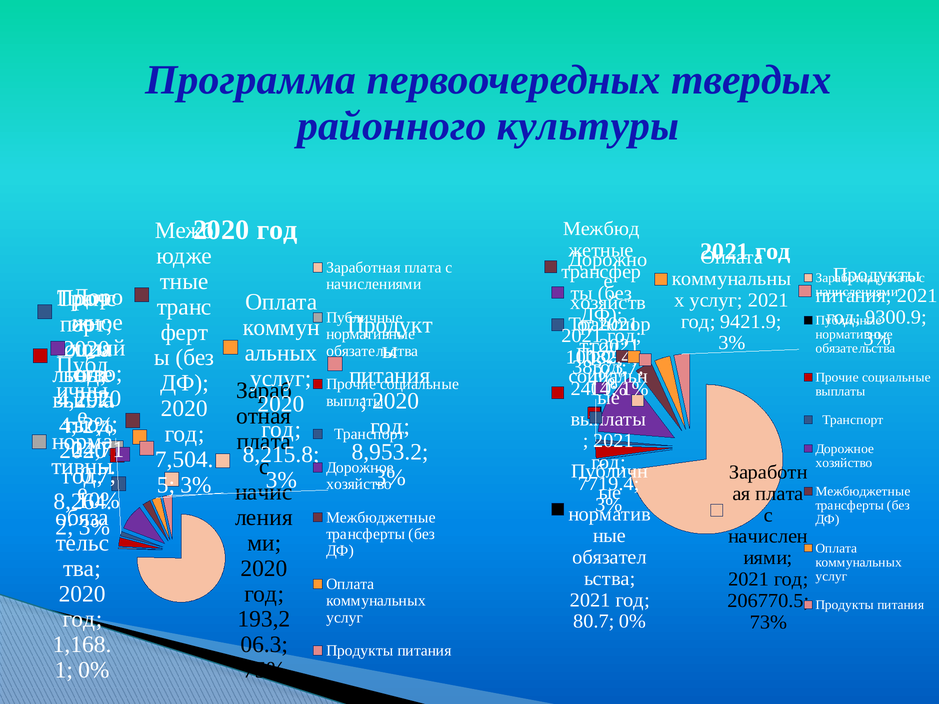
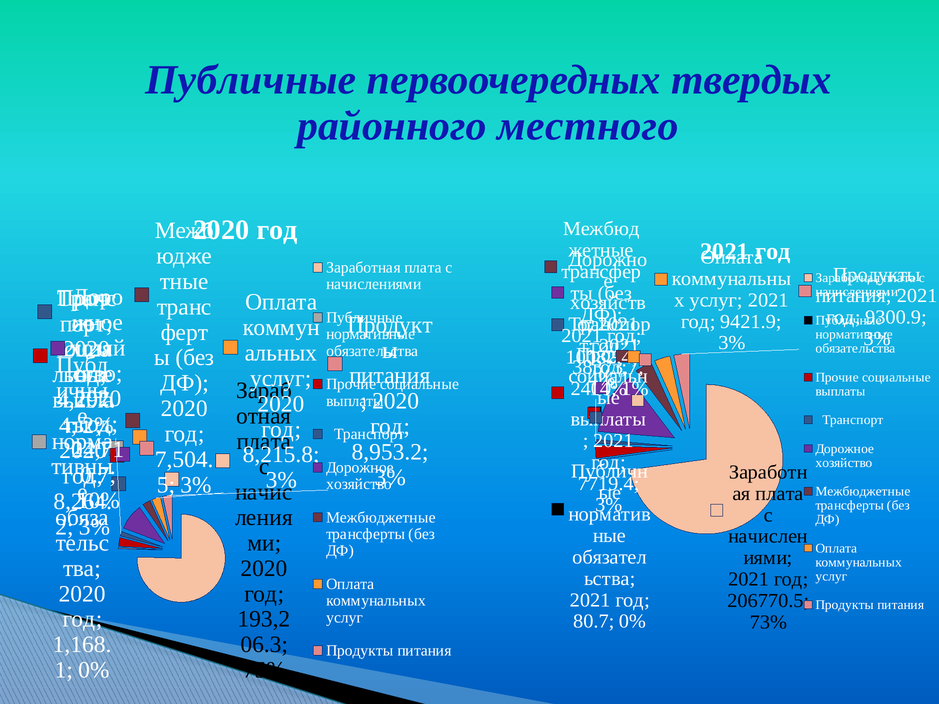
Программа at (251, 80): Программа -> Публичные
культуры: культуры -> местного
